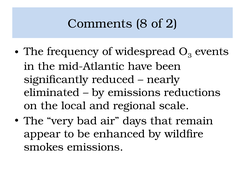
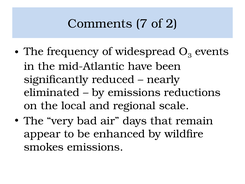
8: 8 -> 7
